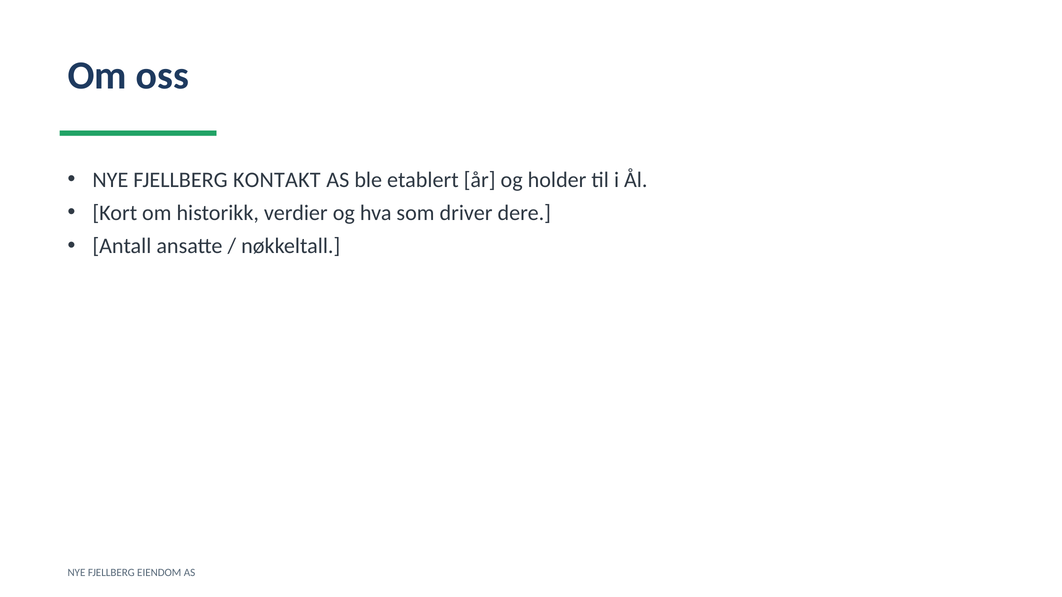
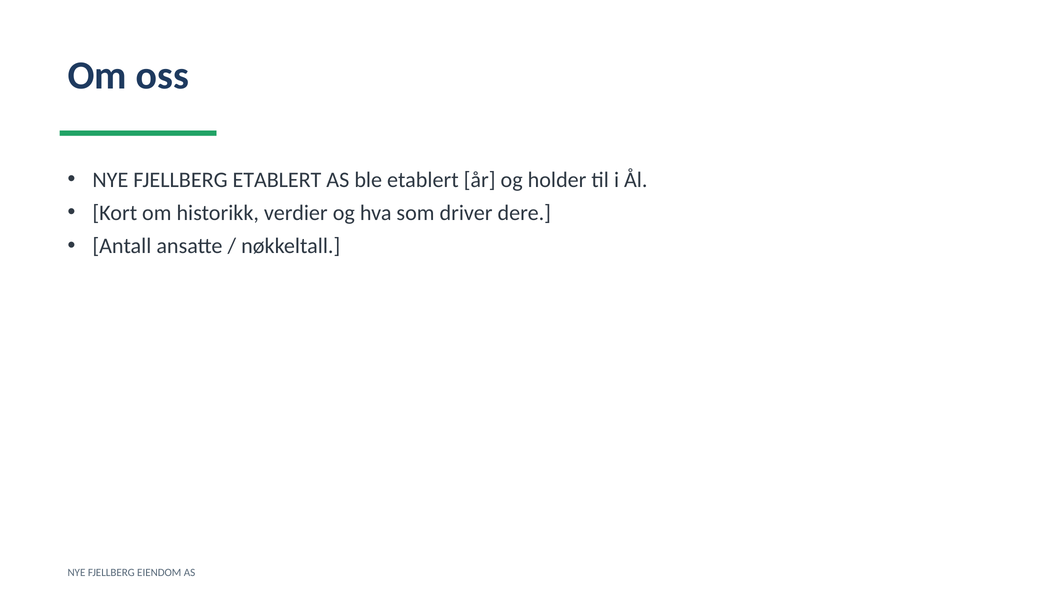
FJELLBERG KONTAKT: KONTAKT -> ETABLERT
